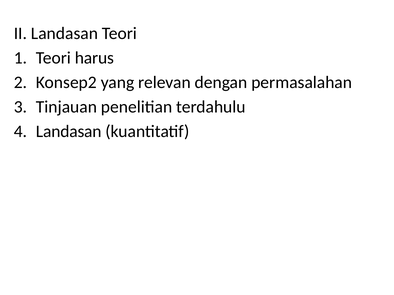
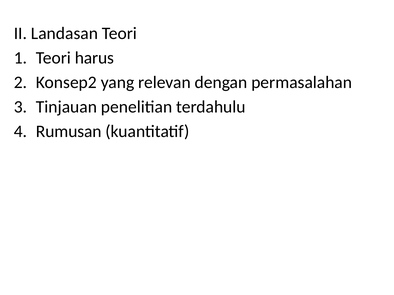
Landasan at (69, 132): Landasan -> Rumusan
